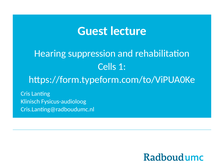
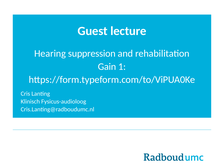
Cells: Cells -> Gain
